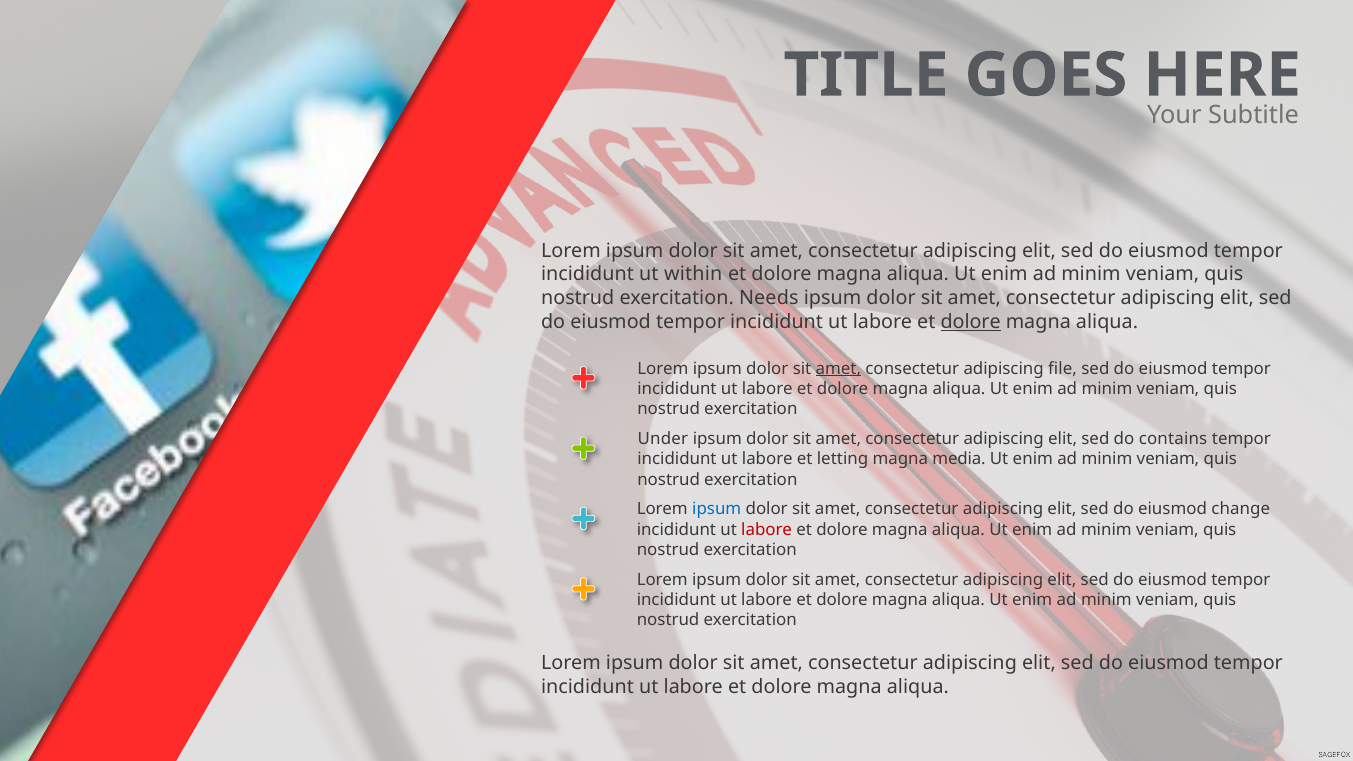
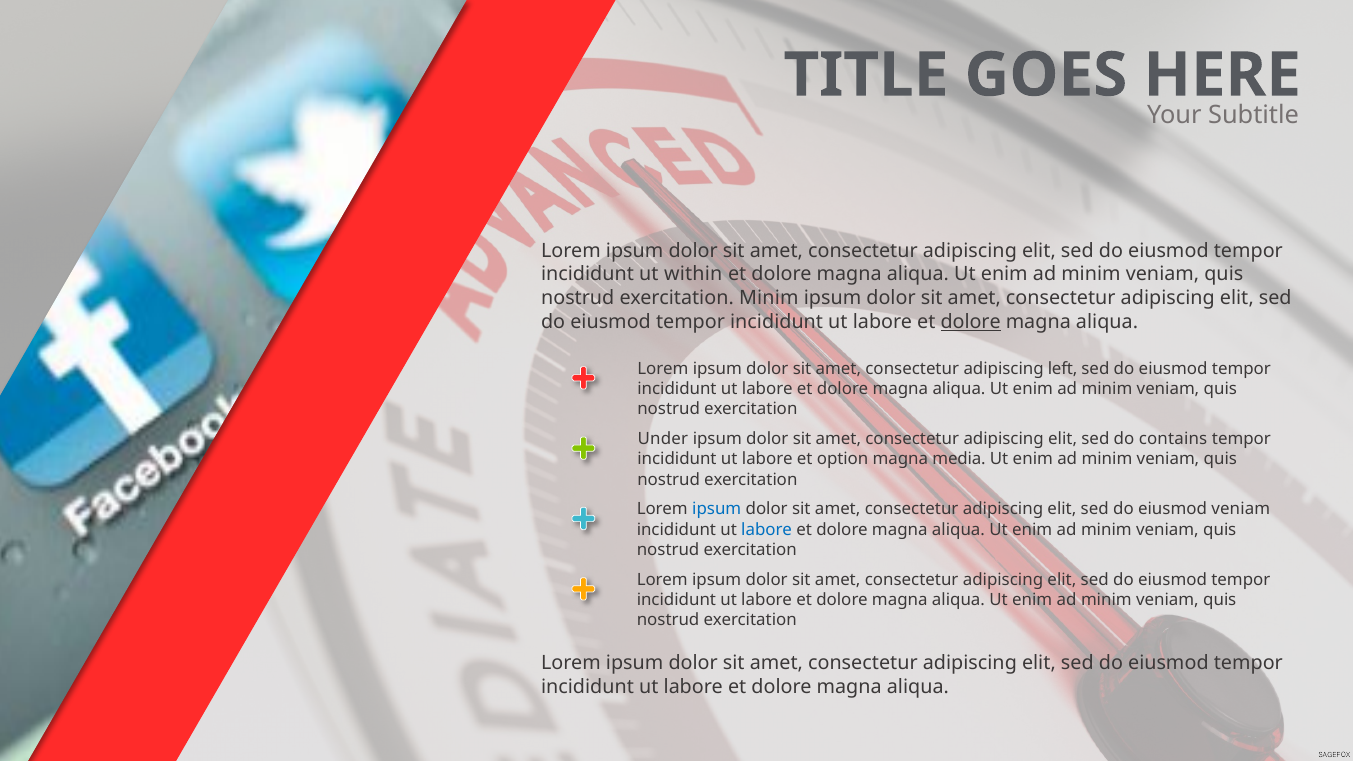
exercitation Needs: Needs -> Minim
amet at (838, 369) underline: present -> none
file: file -> left
letting: letting -> option
eiusmod change: change -> veniam
labore at (767, 530) colour: red -> blue
